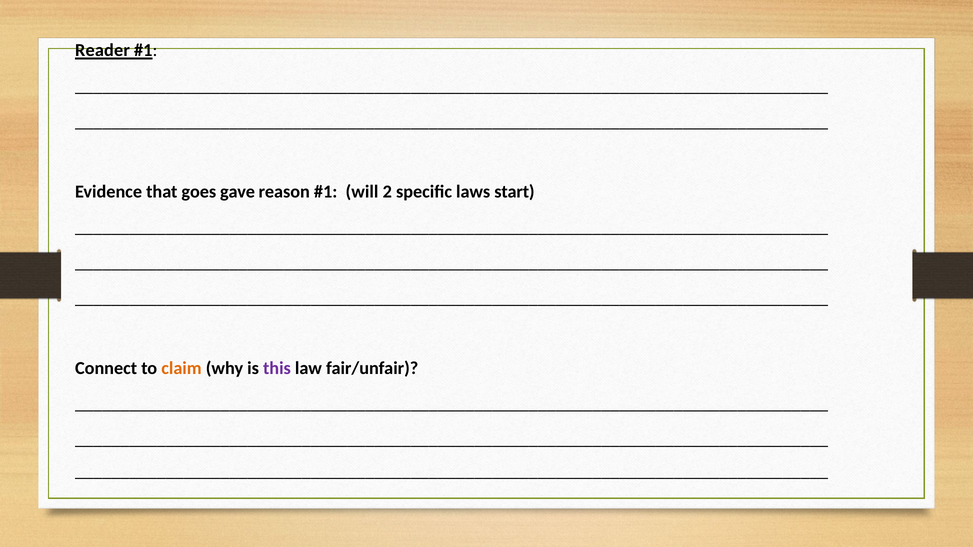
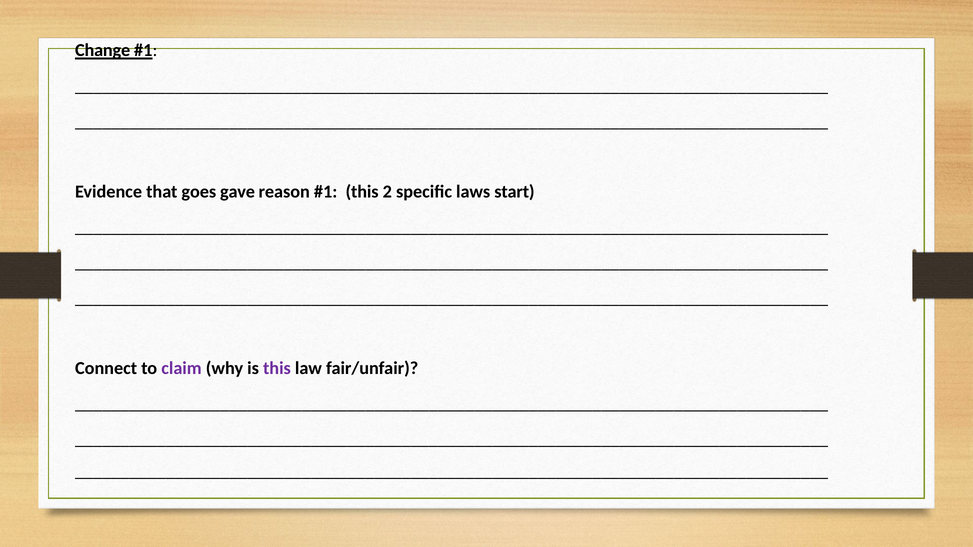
Reader: Reader -> Change
will at (362, 192): will -> this
claim colour: orange -> purple
